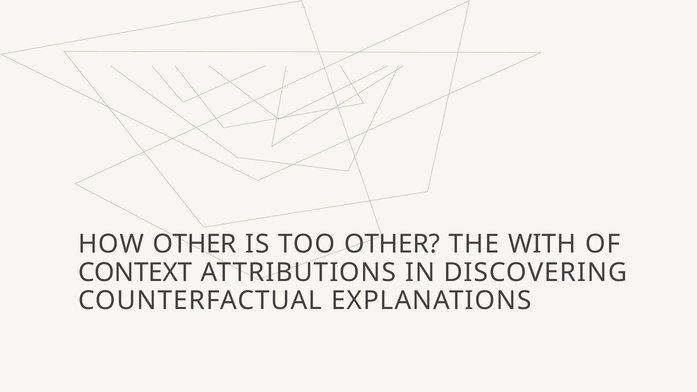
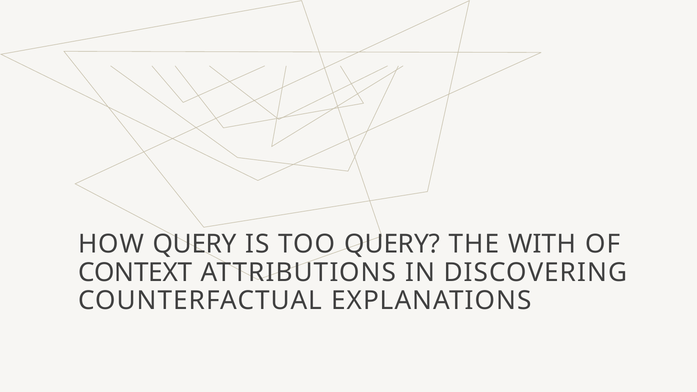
HOW OTHER: OTHER -> QUERY
TOO OTHER: OTHER -> QUERY
